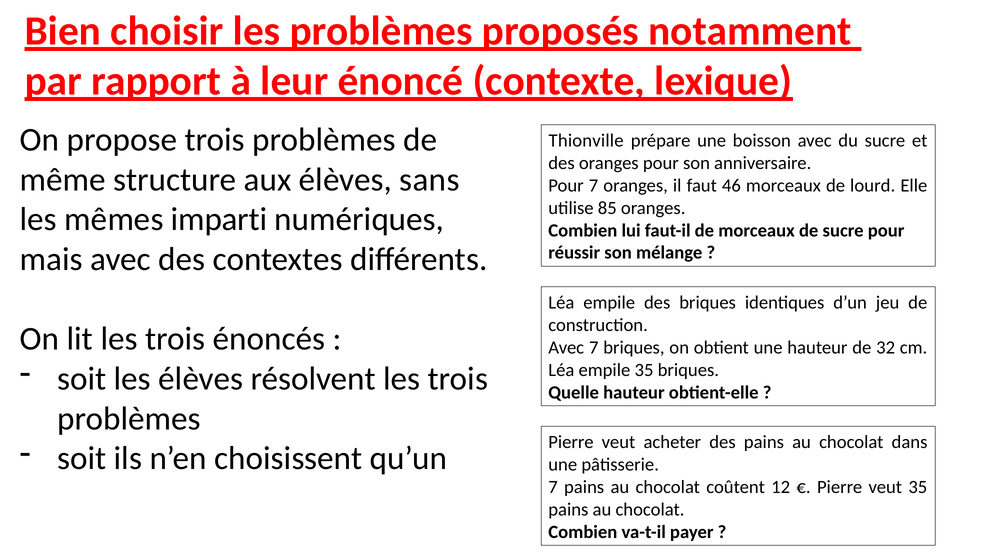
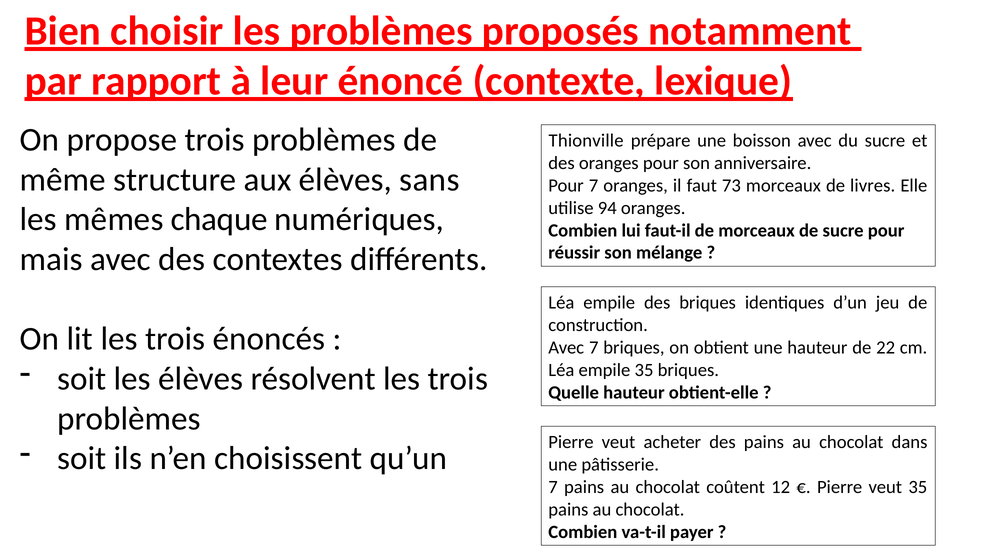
46: 46 -> 73
lourd: lourd -> livres
85: 85 -> 94
imparti: imparti -> chaque
32: 32 -> 22
